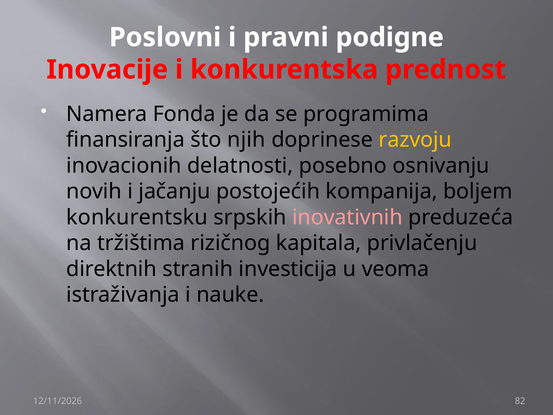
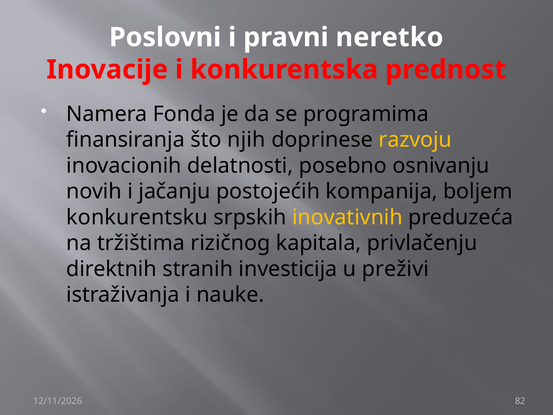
podigne: podigne -> neretko
inovativnih colour: pink -> yellow
veoma: veoma -> preživi
